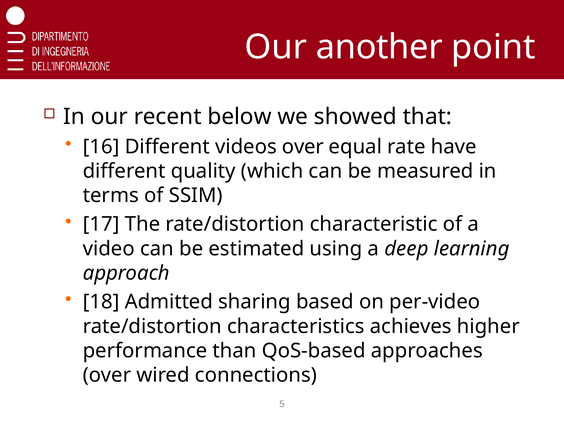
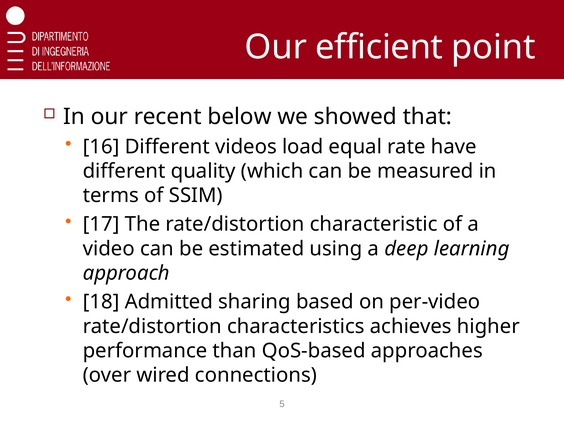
another: another -> efficient
videos over: over -> load
